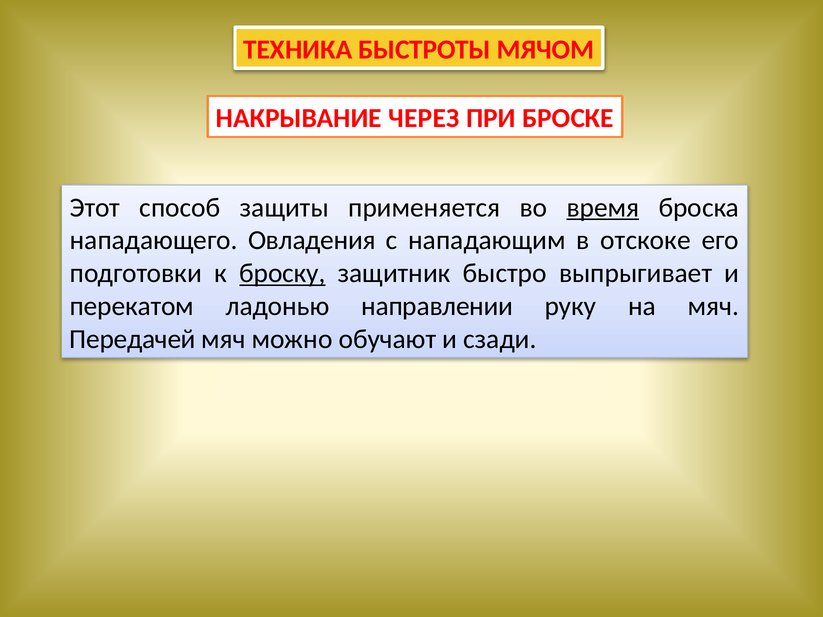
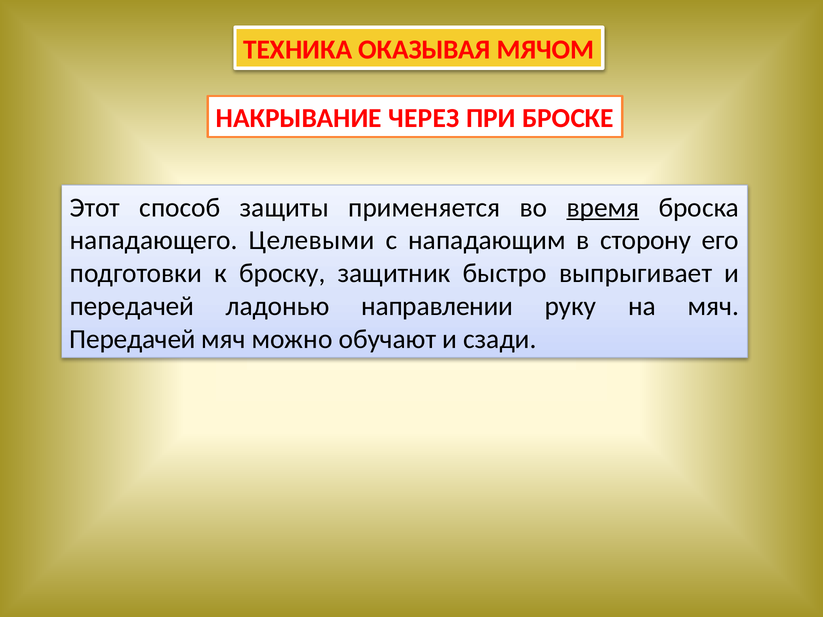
БЫСТРОТЫ: БЫСТРОТЫ -> ОКАЗЫВАЯ
Овладения: Овладения -> Целевыми
отскоке: отскоке -> сторону
броску underline: present -> none
перекатом at (132, 306): перекатом -> передачей
